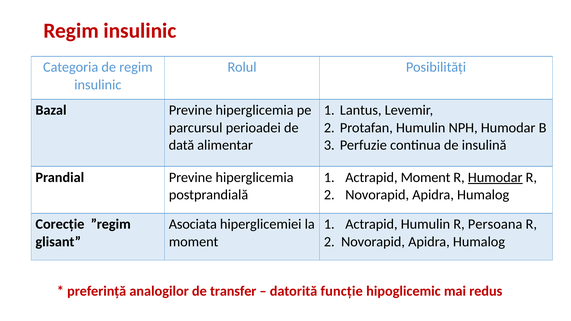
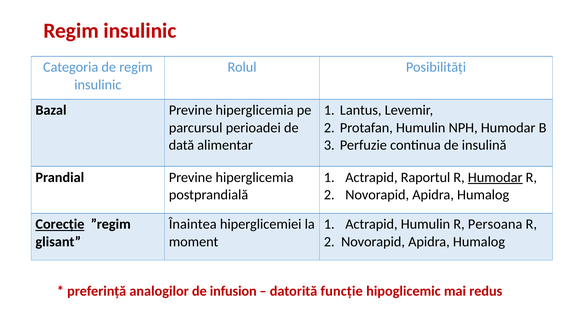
Actrapid Moment: Moment -> Raportul
Corecție underline: none -> present
Asociata: Asociata -> Înaintea
transfer: transfer -> infusion
